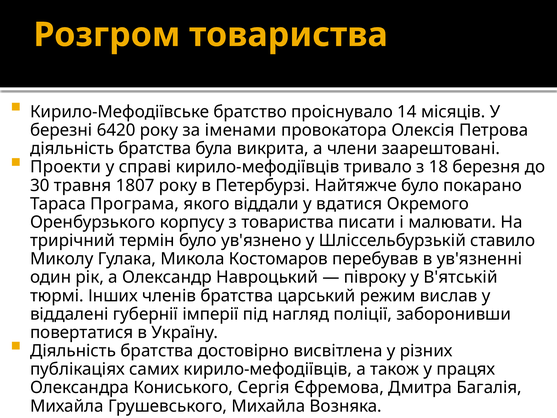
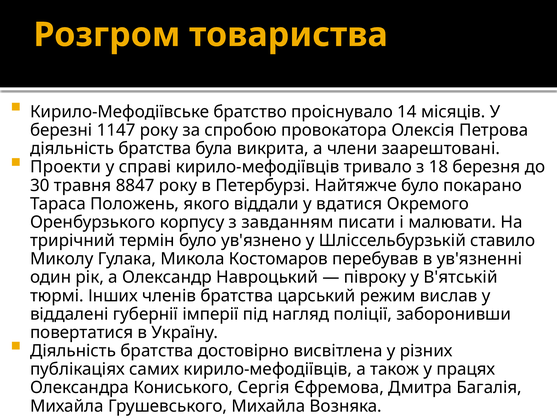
6420: 6420 -> 1147
іменами: іменами -> спробою
1807: 1807 -> 8847
Програма: Програма -> Положень
з товариства: товариства -> завданням
